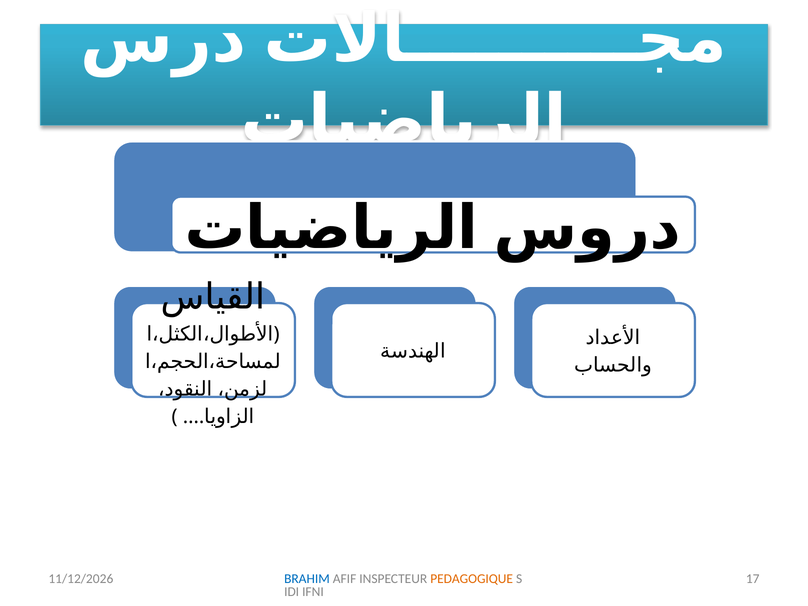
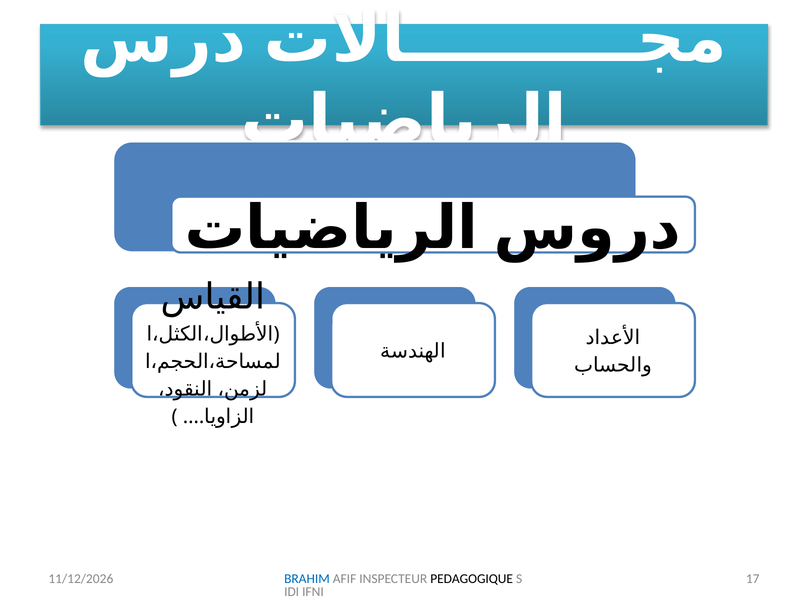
PEDAGOGIQUE colour: orange -> black
